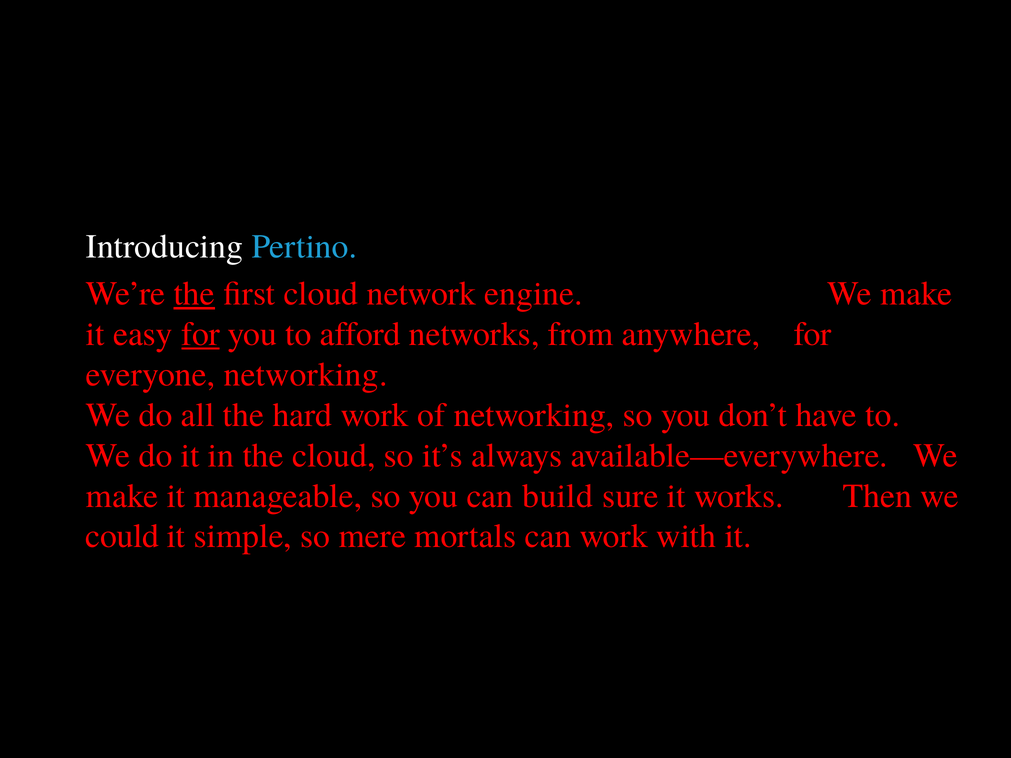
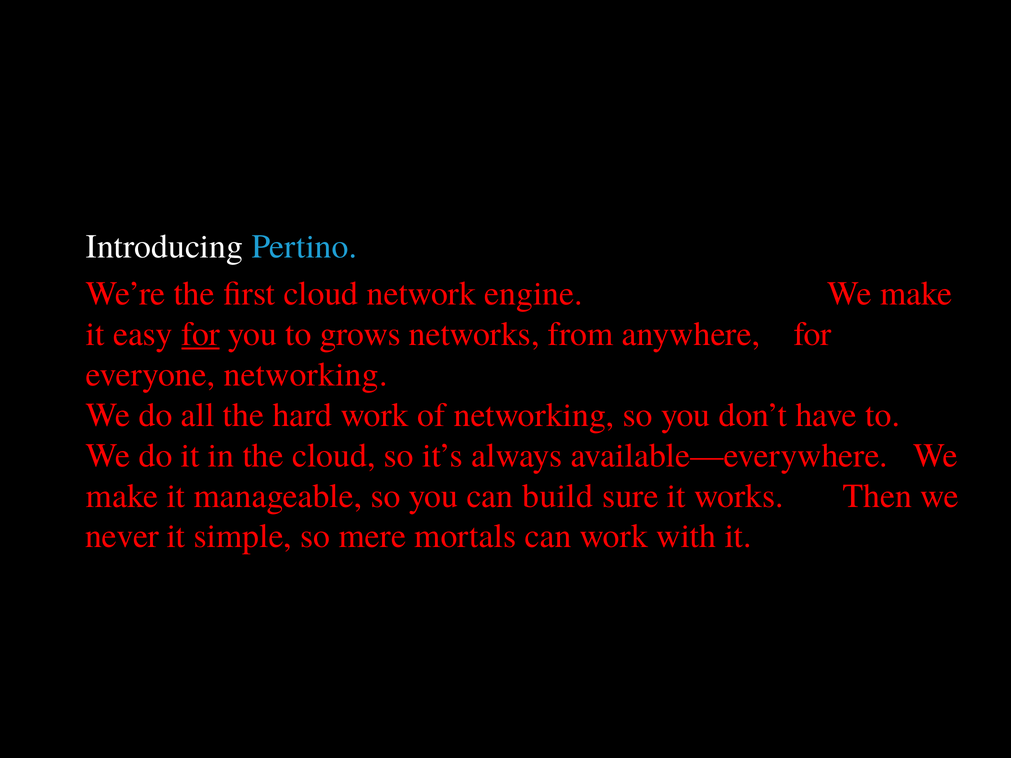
the at (194, 294) underline: present -> none
afford: afford -> grows
could: could -> never
